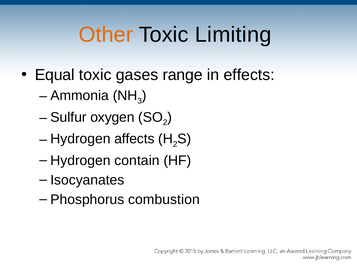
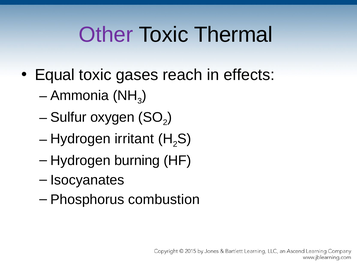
Other colour: orange -> purple
Limiting: Limiting -> Thermal
range: range -> reach
affects: affects -> irritant
contain: contain -> burning
